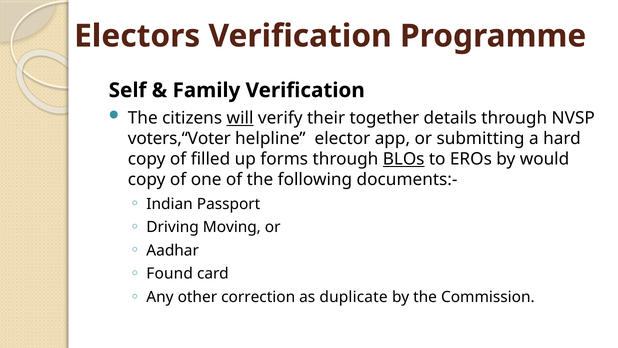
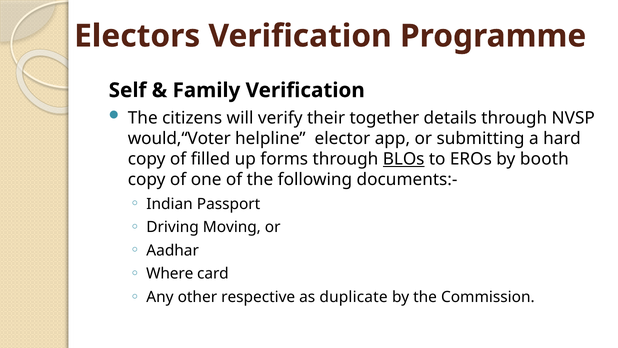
will underline: present -> none
voters,“Voter: voters,“Voter -> would,“Voter
would: would -> booth
Found: Found -> Where
correction: correction -> respective
